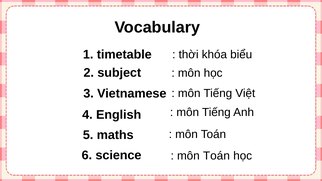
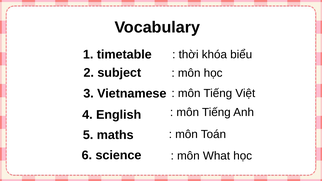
Toán at (216, 156): Toán -> What
